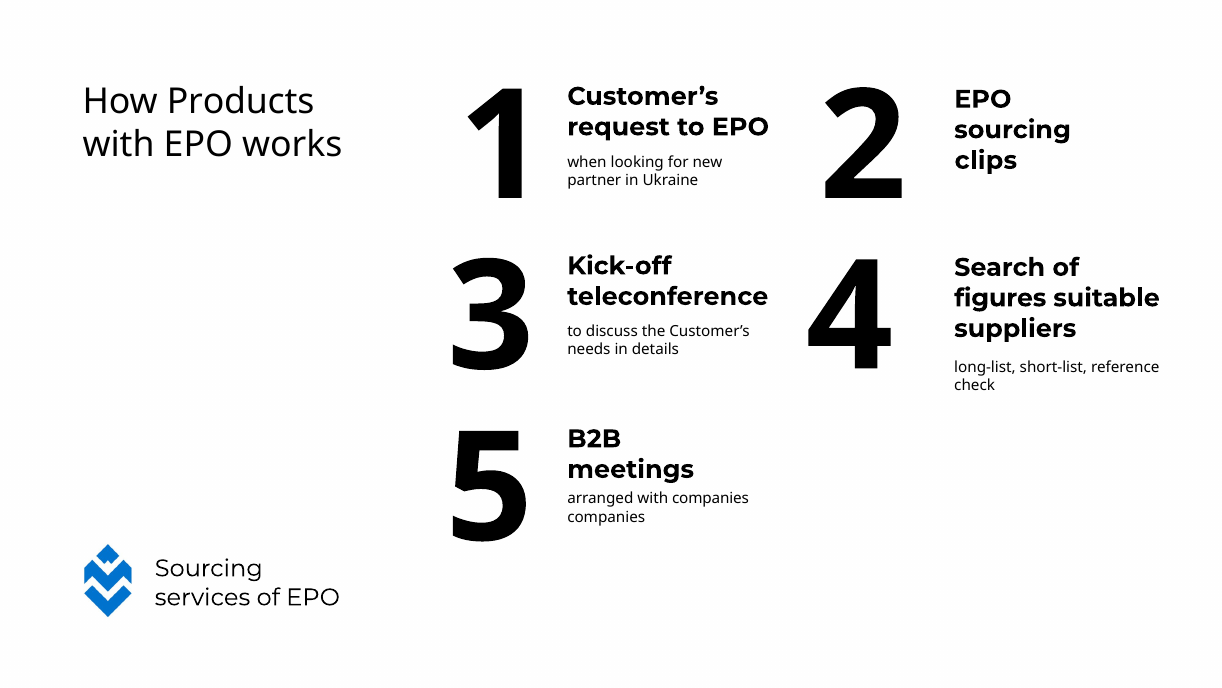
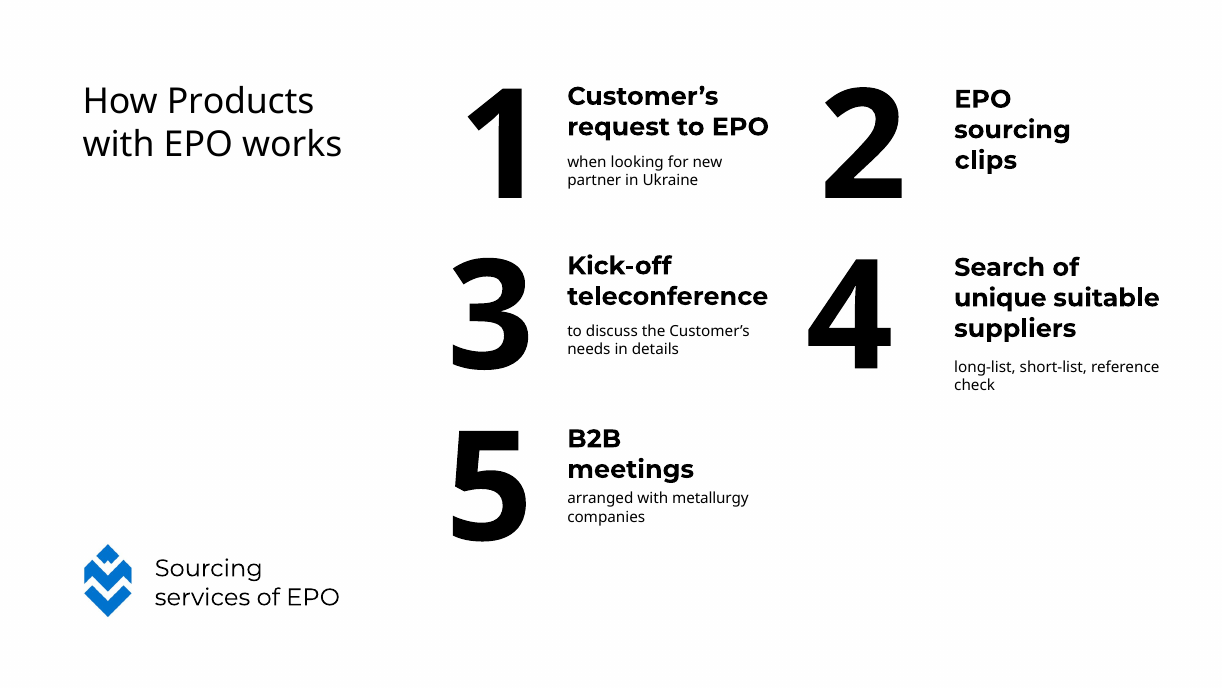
figures: figures -> unique
with companies: companies -> metallurgy
